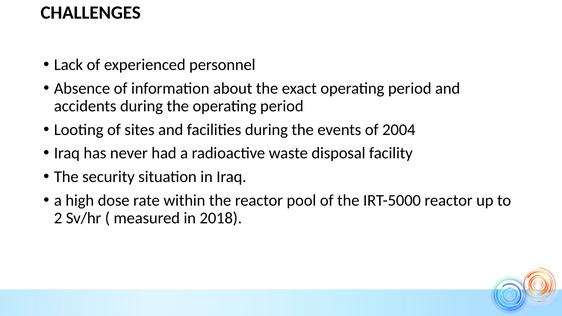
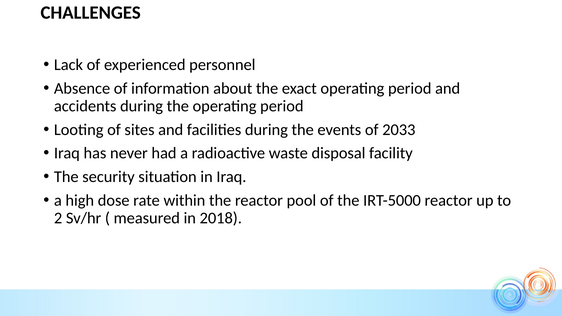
2004: 2004 -> 2033
